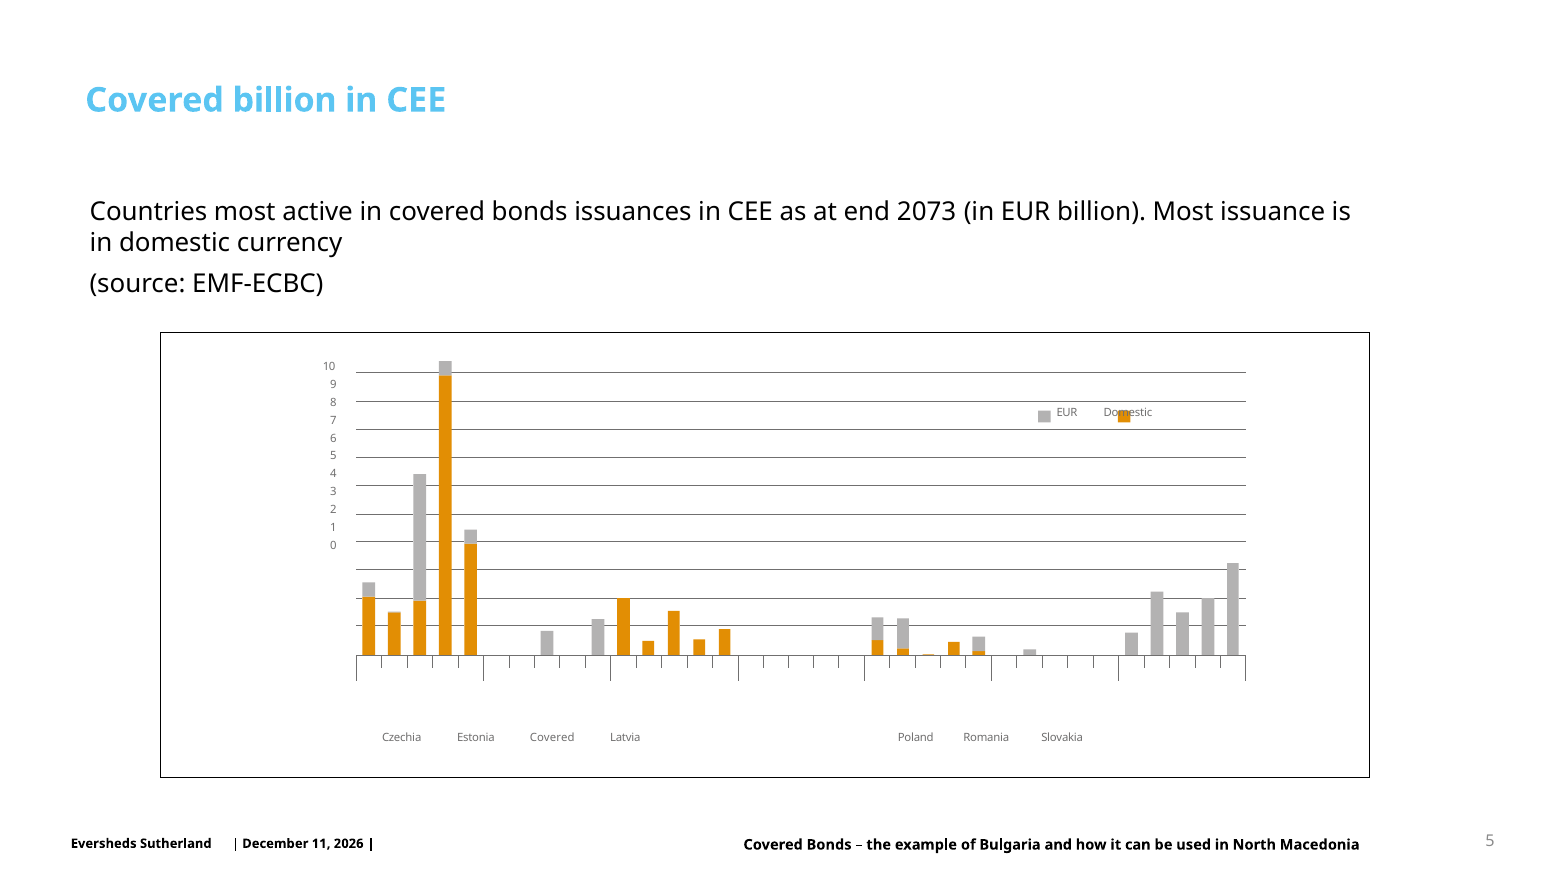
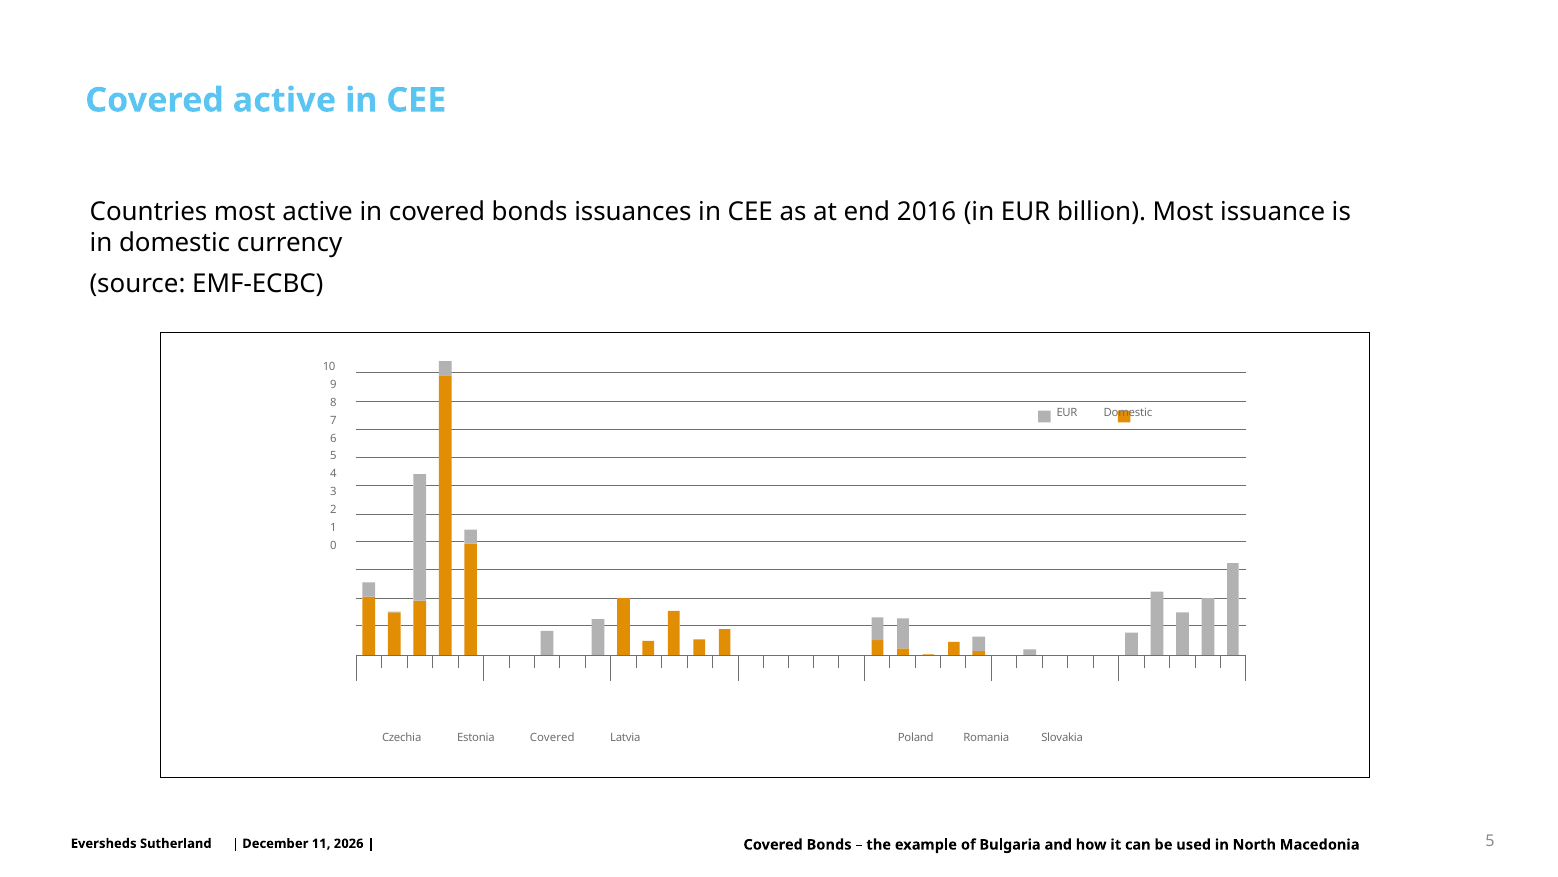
Covered billion: billion -> active
2073: 2073 -> 2016
